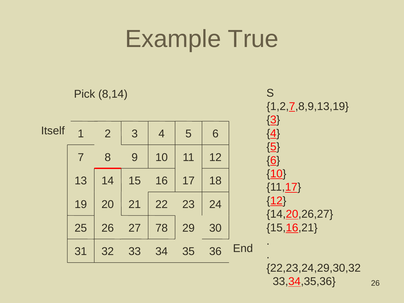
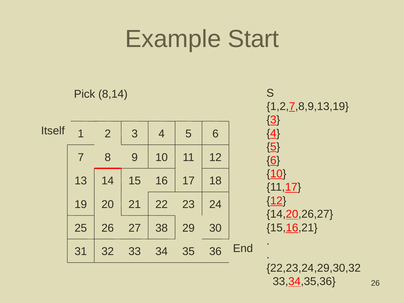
True: True -> Start
78: 78 -> 38
